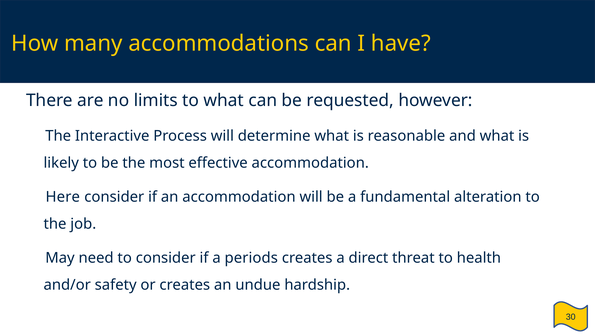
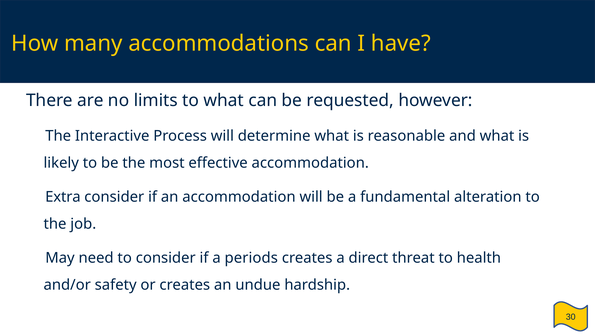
Here: Here -> Extra
